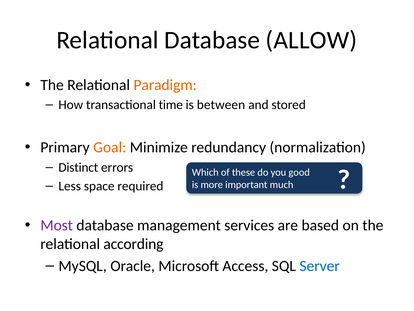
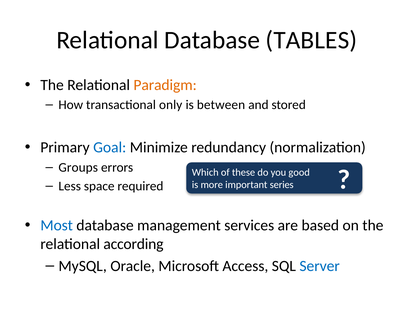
ALLOW: ALLOW -> TABLES
time: time -> only
Goal colour: orange -> blue
Distinct: Distinct -> Groups
much: much -> series
Most colour: purple -> blue
